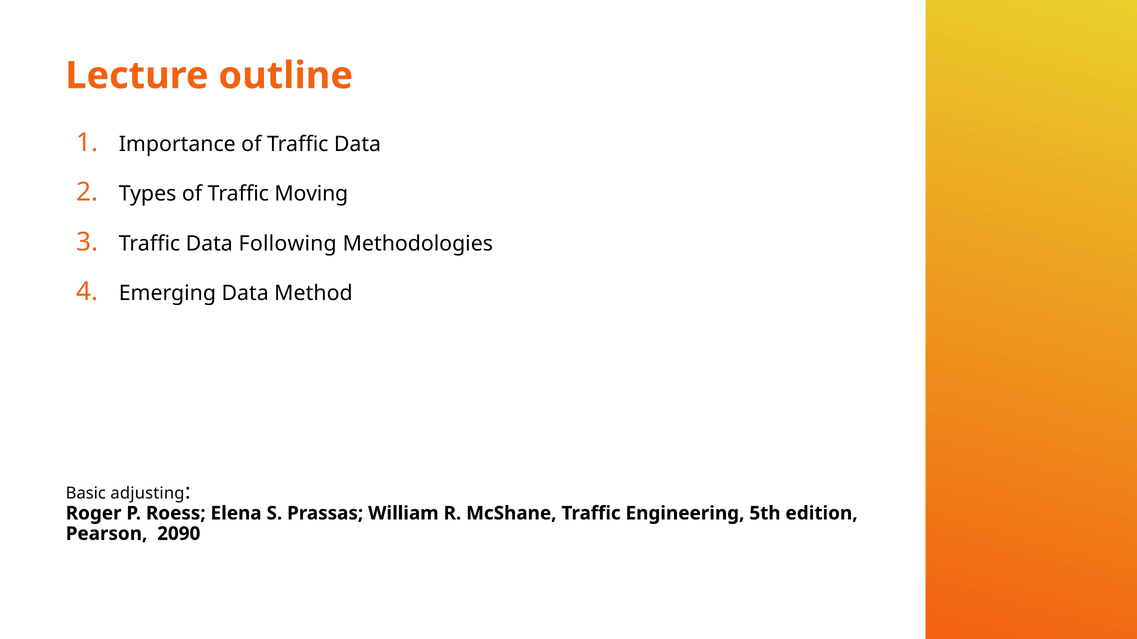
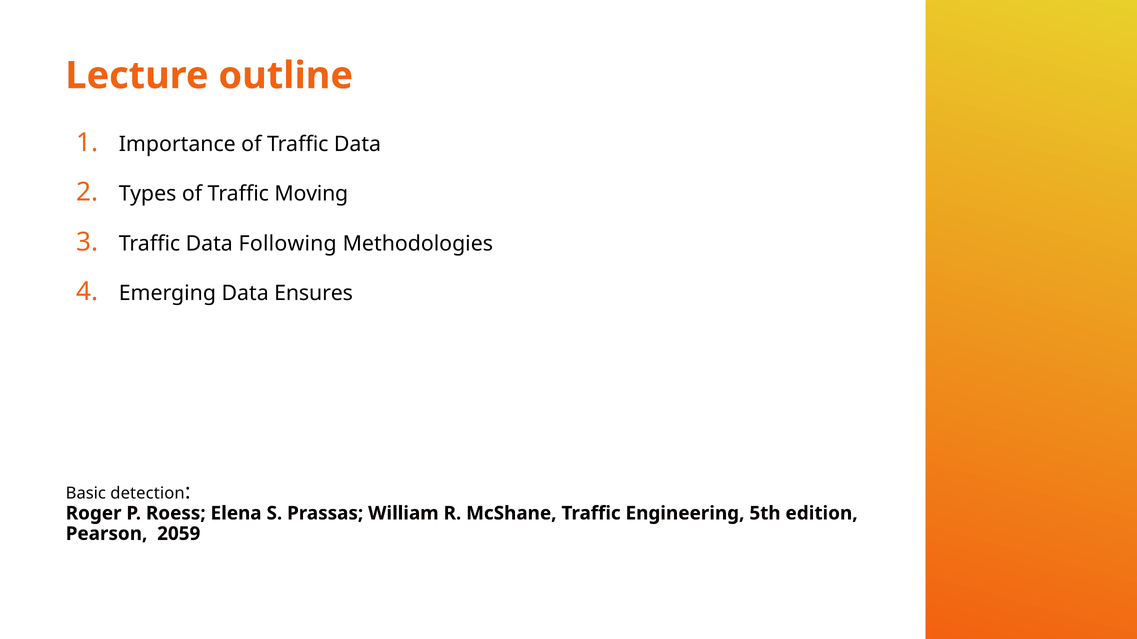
Method: Method -> Ensures
adjusting: adjusting -> detection
2090: 2090 -> 2059
